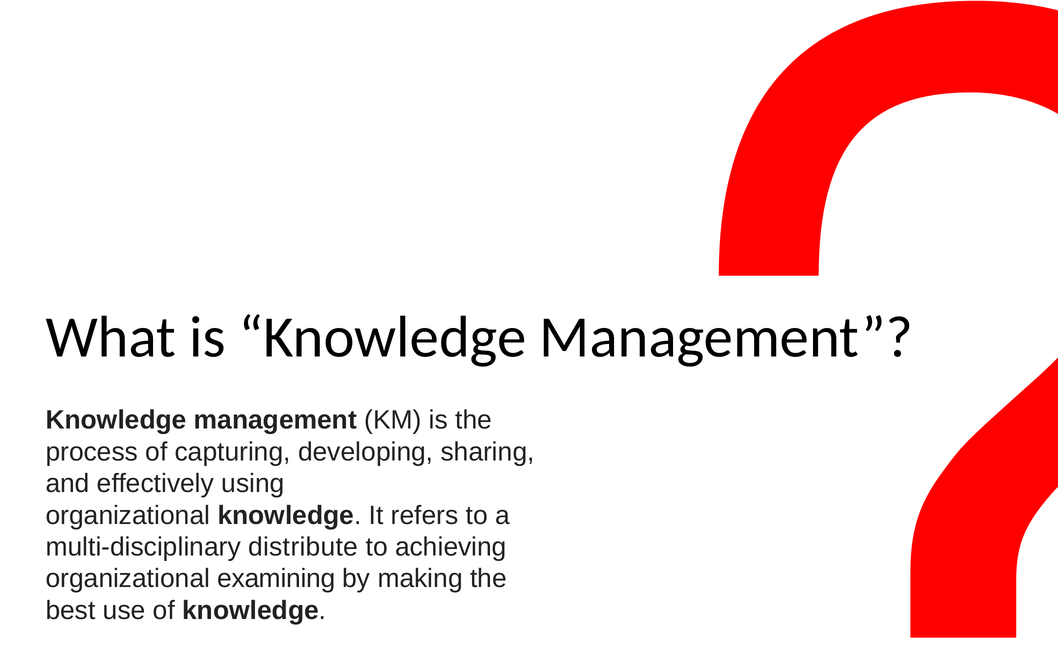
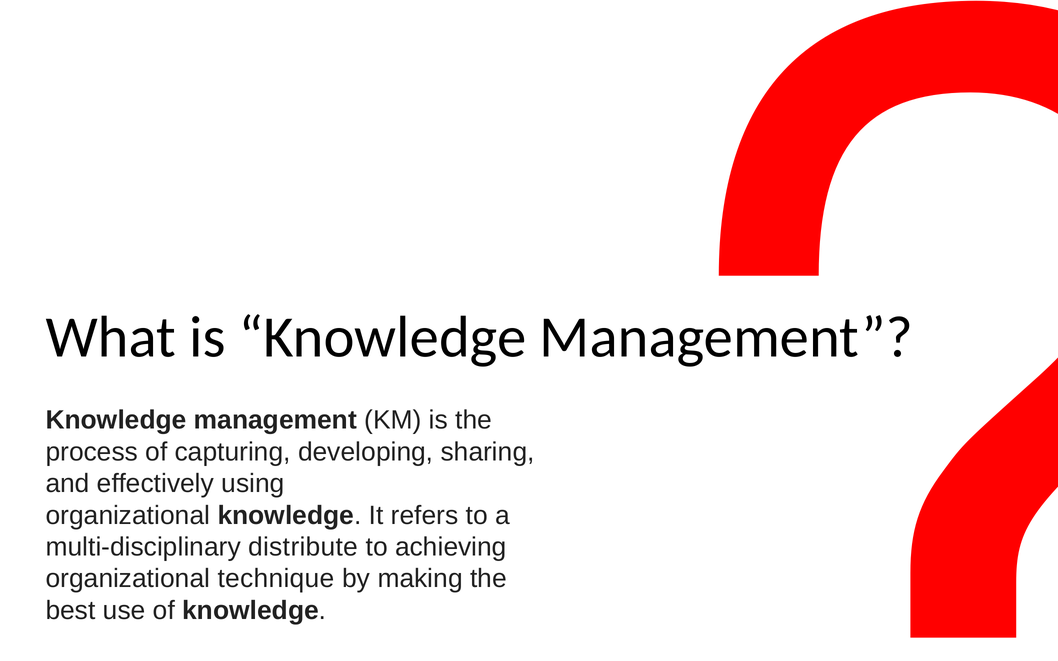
examining: examining -> technique
